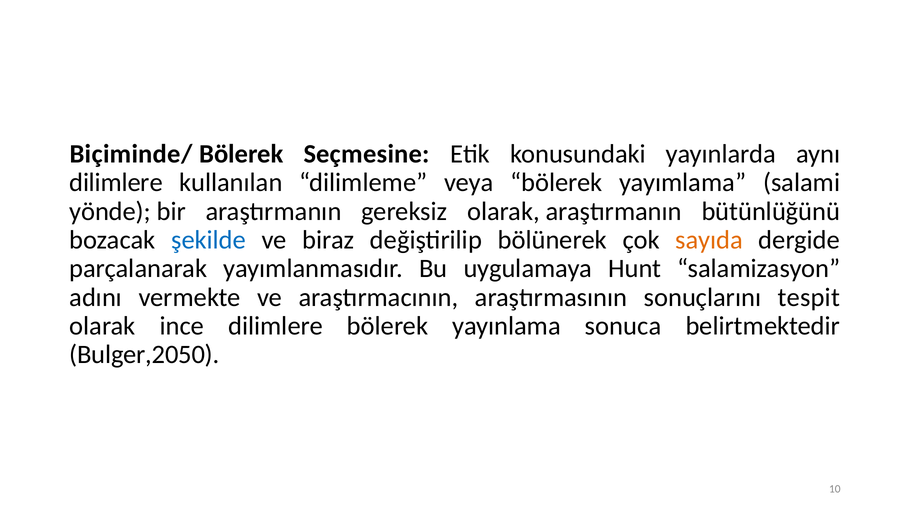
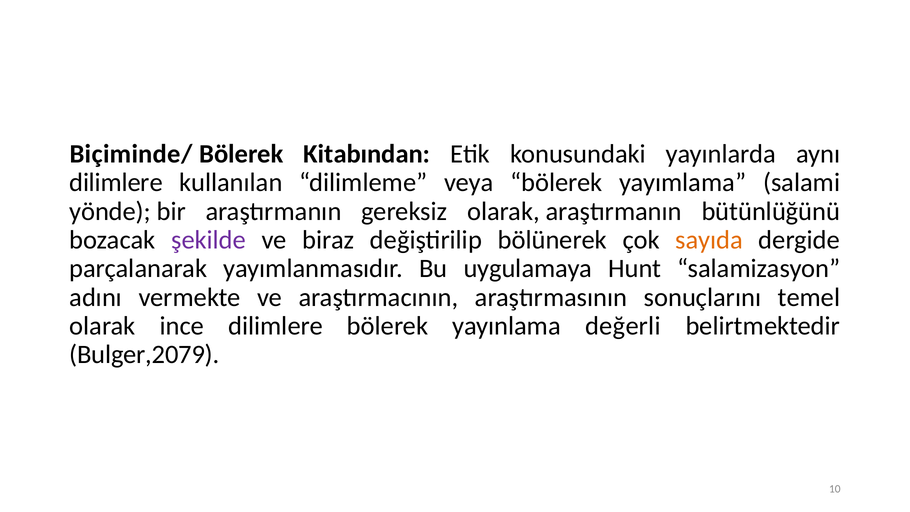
Seçmesine: Seçmesine -> Kitabından
şekilde colour: blue -> purple
tespit: tespit -> temel
sonuca: sonuca -> değerli
Bulger,2050: Bulger,2050 -> Bulger,2079
